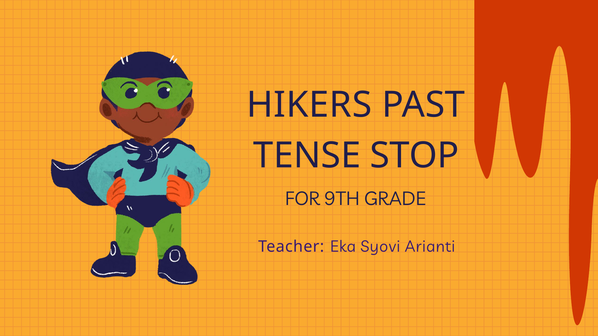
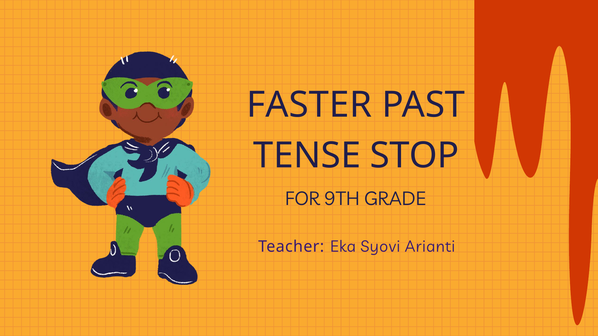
HIKERS: HIKERS -> FASTER
